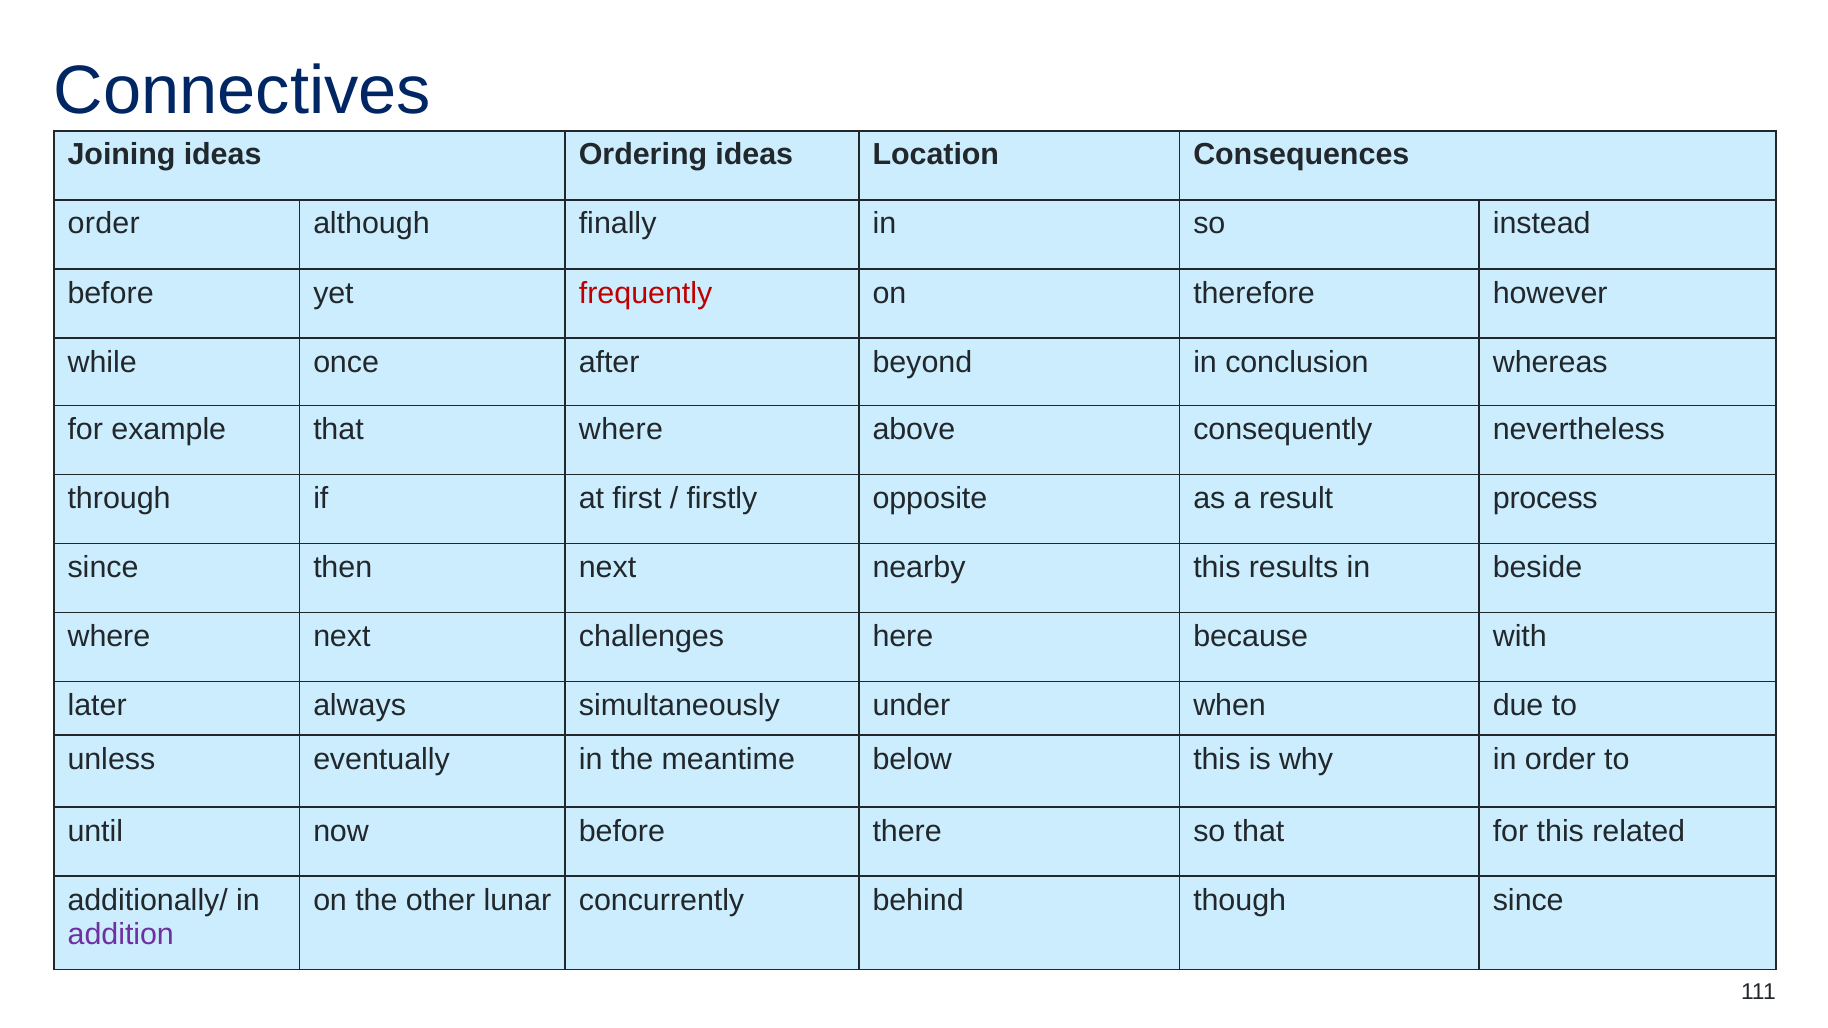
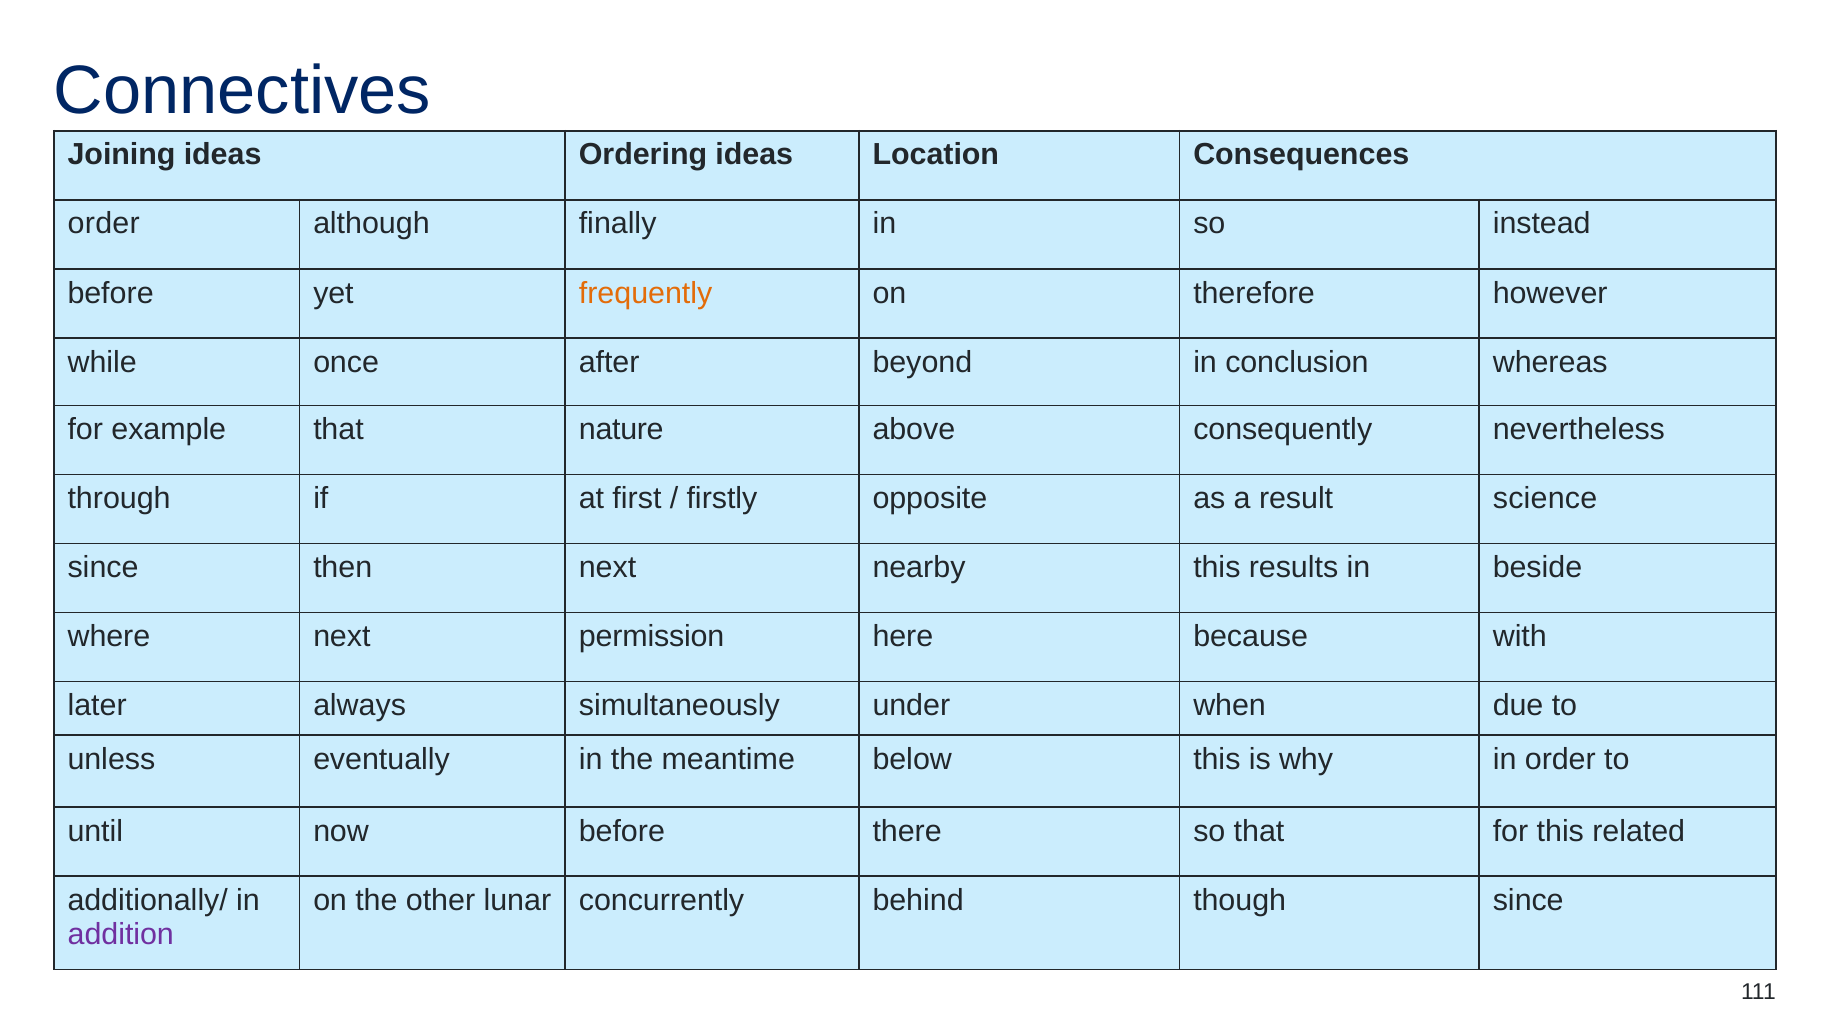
frequently colour: red -> orange
that where: where -> nature
process: process -> science
challenges: challenges -> permission
